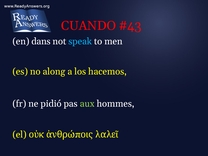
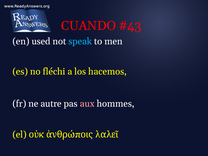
dans: dans -> used
along: along -> fléchi
pidió: pidió -> autre
aux colour: light green -> pink
